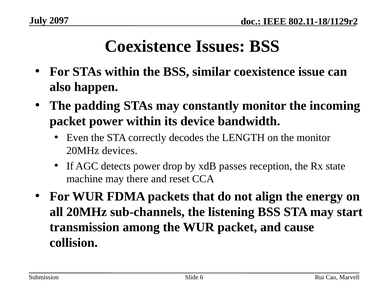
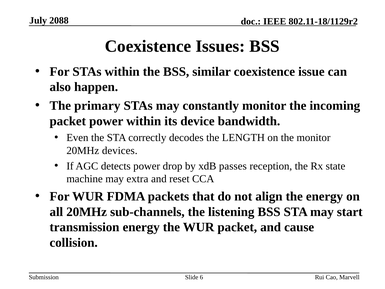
2097: 2097 -> 2088
padding: padding -> primary
there: there -> extra
transmission among: among -> energy
